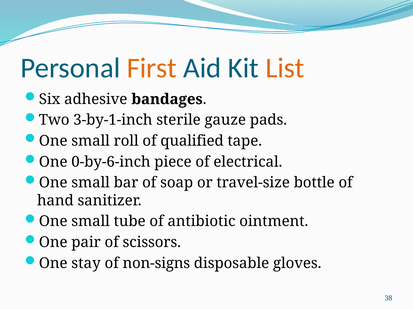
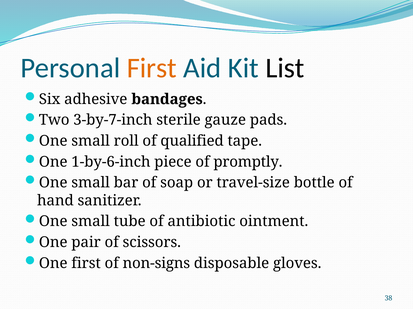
List colour: orange -> black
3-by-1-inch: 3-by-1-inch -> 3-by-7-inch
0-by-6-inch: 0-by-6-inch -> 1-by-6-inch
electrical: electrical -> promptly
One stay: stay -> first
